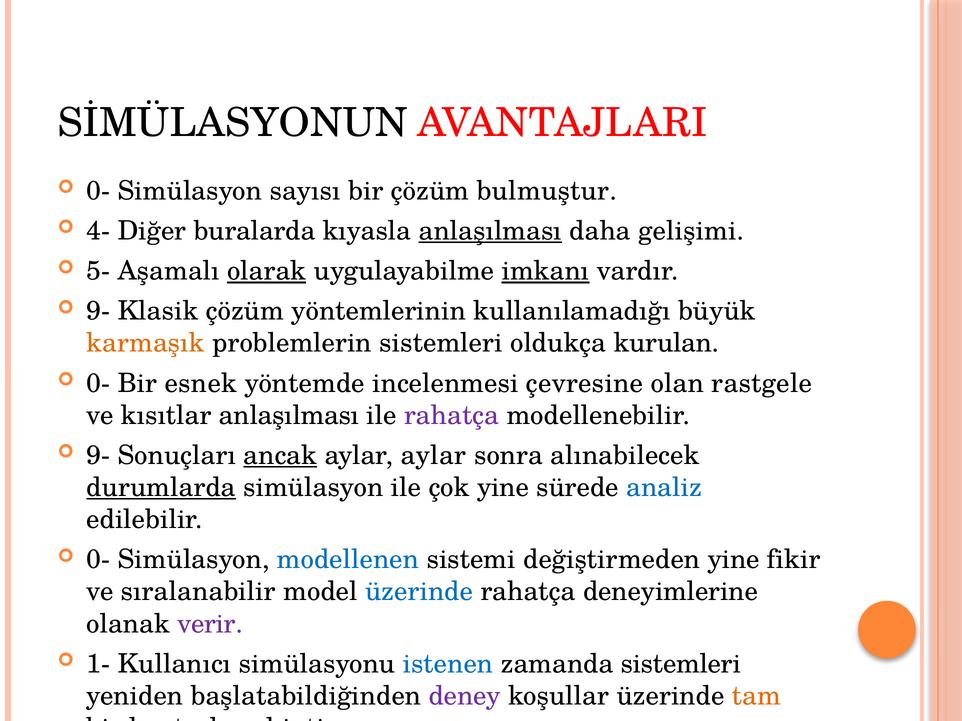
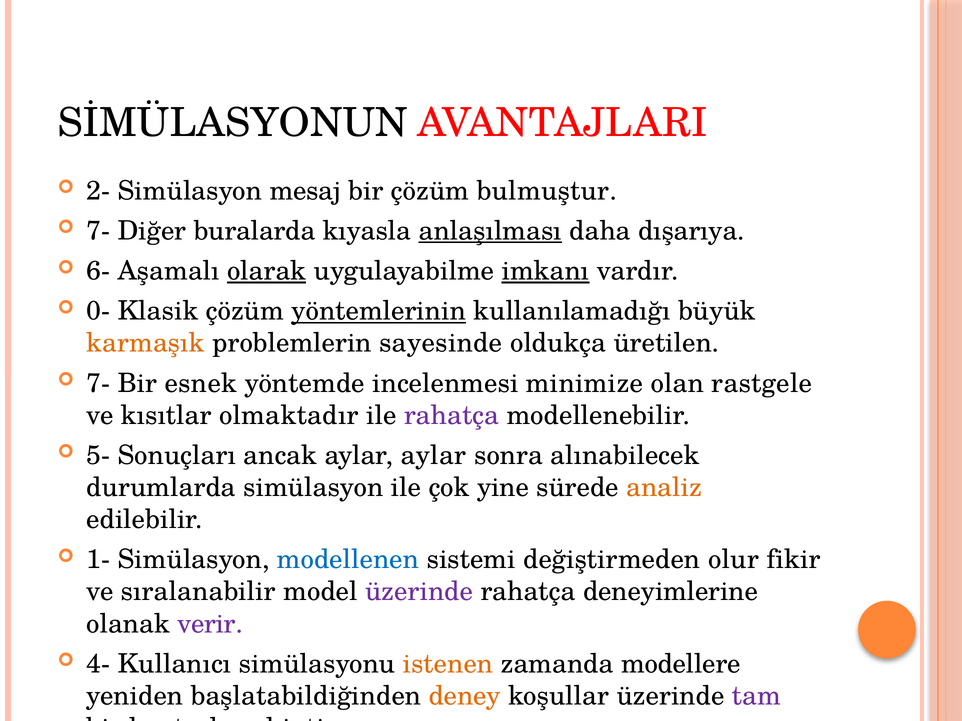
0- at (98, 191): 0- -> 2-
sayısı: sayısı -> mesaj
4- at (98, 231): 4- -> 7-
gelişimi: gelişimi -> dışarıya
5-: 5- -> 6-
9- at (98, 311): 9- -> 0-
yöntemlerinin underline: none -> present
problemlerin sistemleri: sistemleri -> sayesinde
kurulan: kurulan -> üretilen
0- at (98, 384): 0- -> 7-
çevresine: çevresine -> minimize
kısıtlar anlaşılması: anlaşılması -> olmaktadır
9- at (98, 456): 9- -> 5-
ancak underline: present -> none
durumlarda underline: present -> none
analiz colour: blue -> orange
0- at (98, 560): 0- -> 1-
değiştirmeden yine: yine -> olur
üzerinde at (419, 592) colour: blue -> purple
1-: 1- -> 4-
istenen colour: blue -> orange
zamanda sistemleri: sistemleri -> modellere
deney colour: purple -> orange
tam colour: orange -> purple
